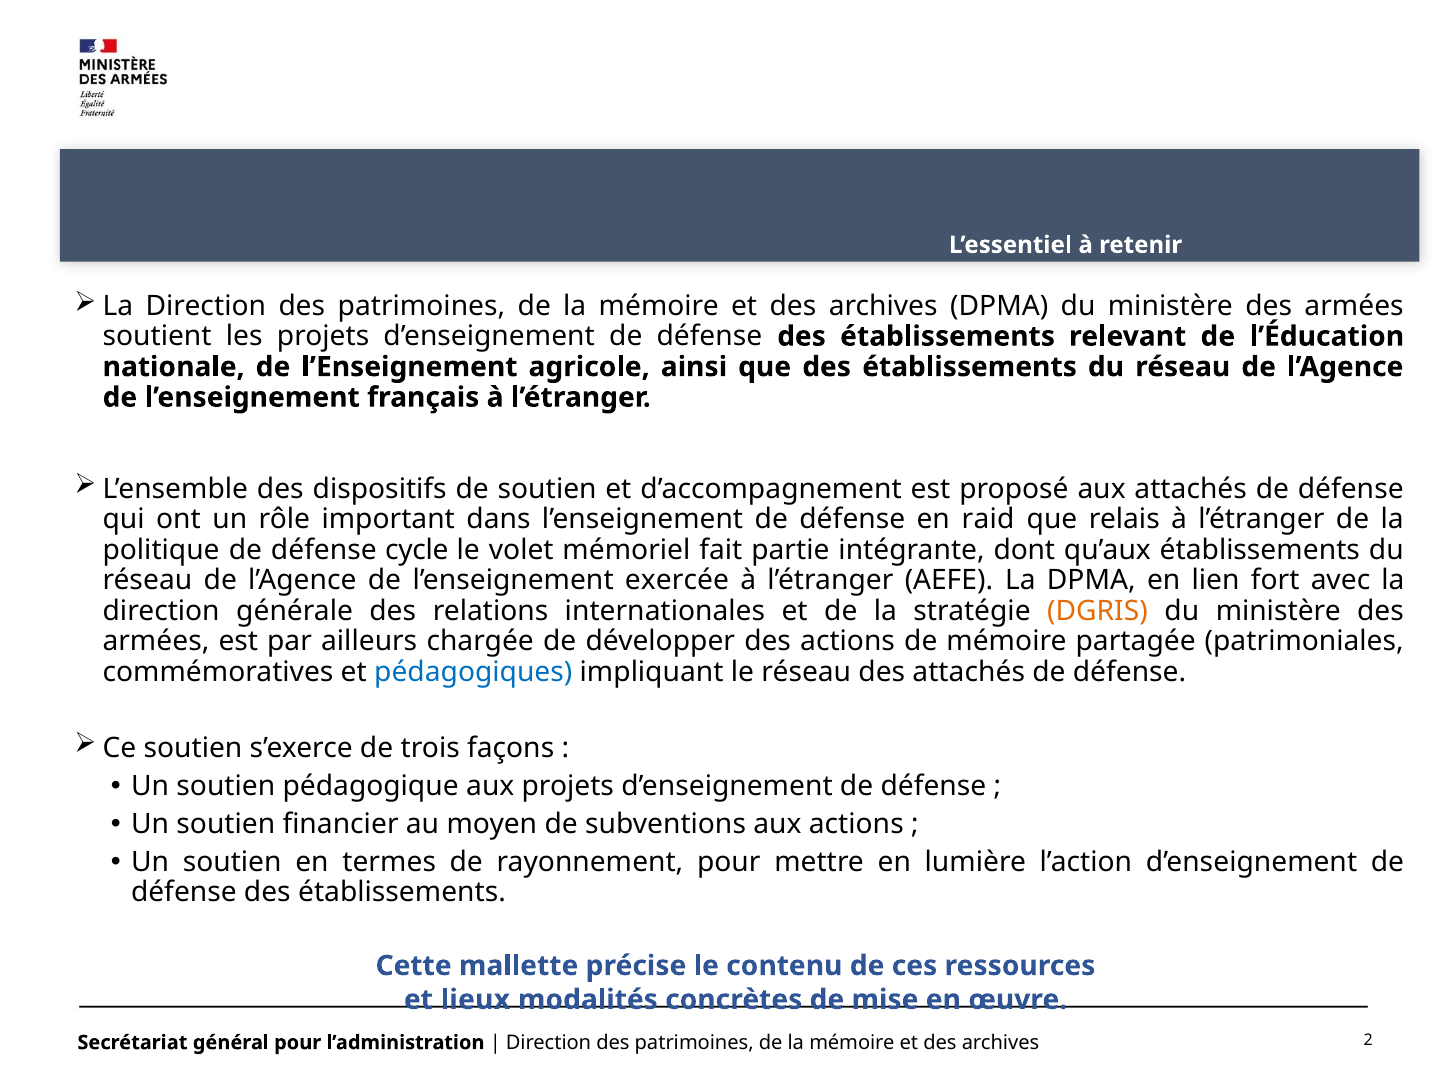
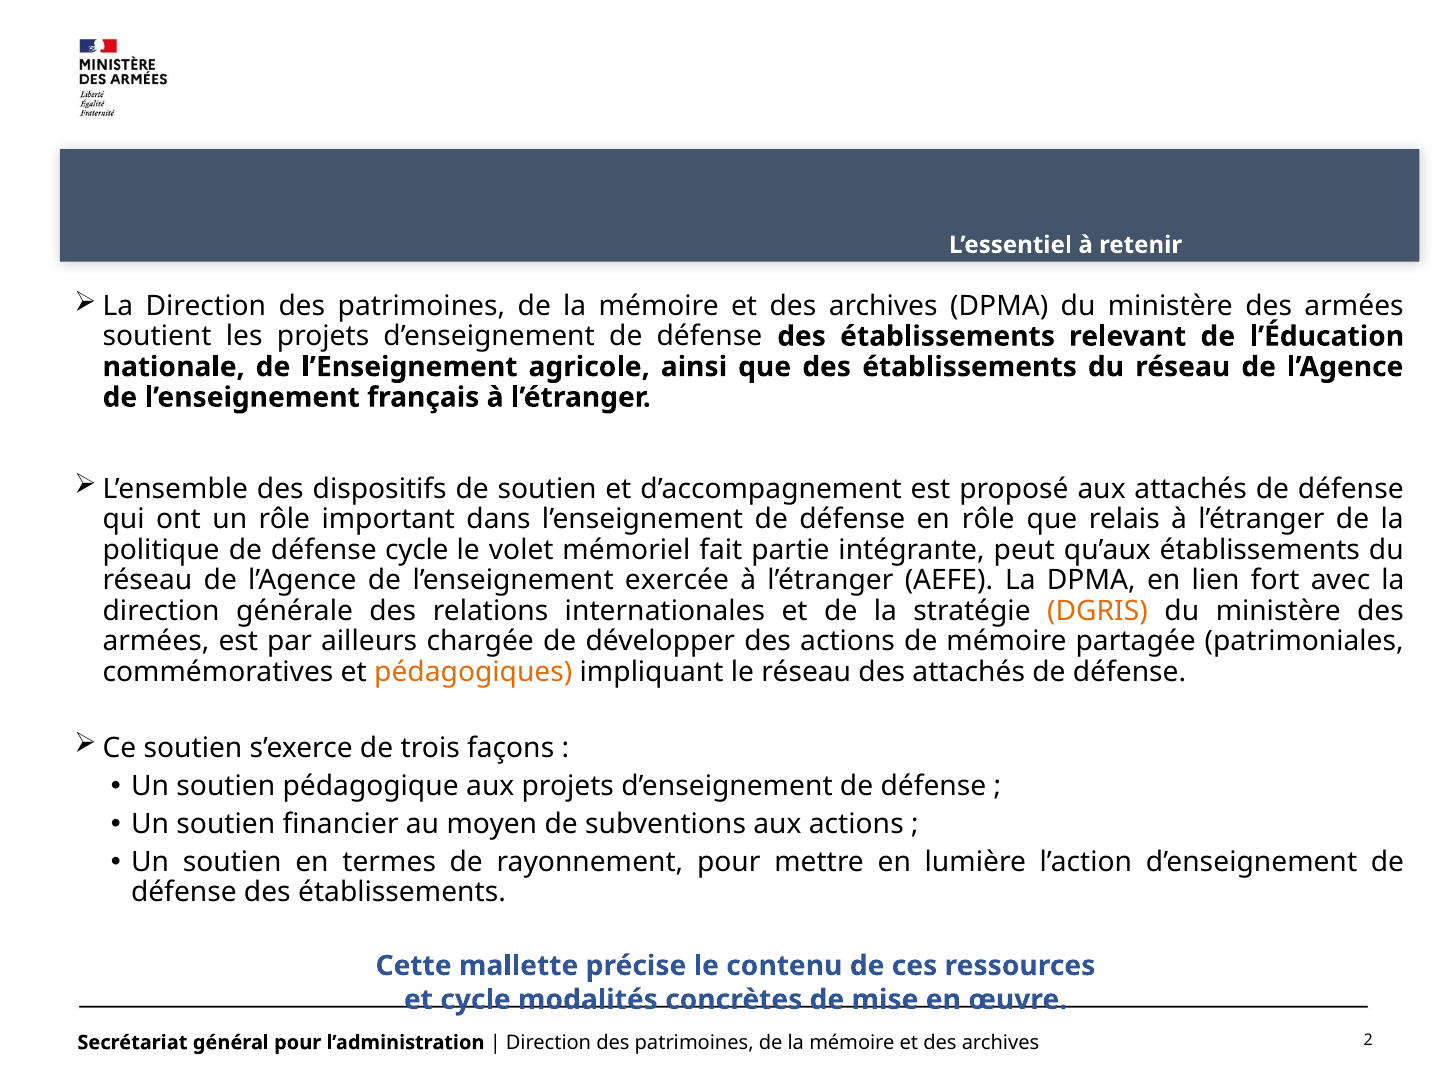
en raid: raid -> rôle
dont: dont -> peut
pédagogiques colour: blue -> orange
et lieux: lieux -> cycle
